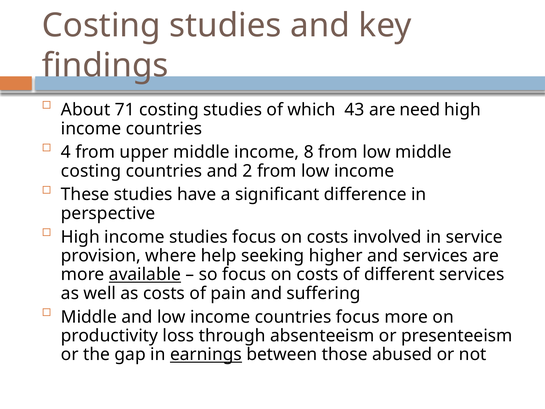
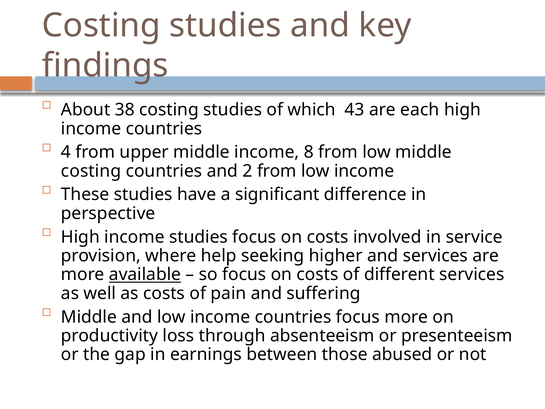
71: 71 -> 38
need: need -> each
earnings underline: present -> none
